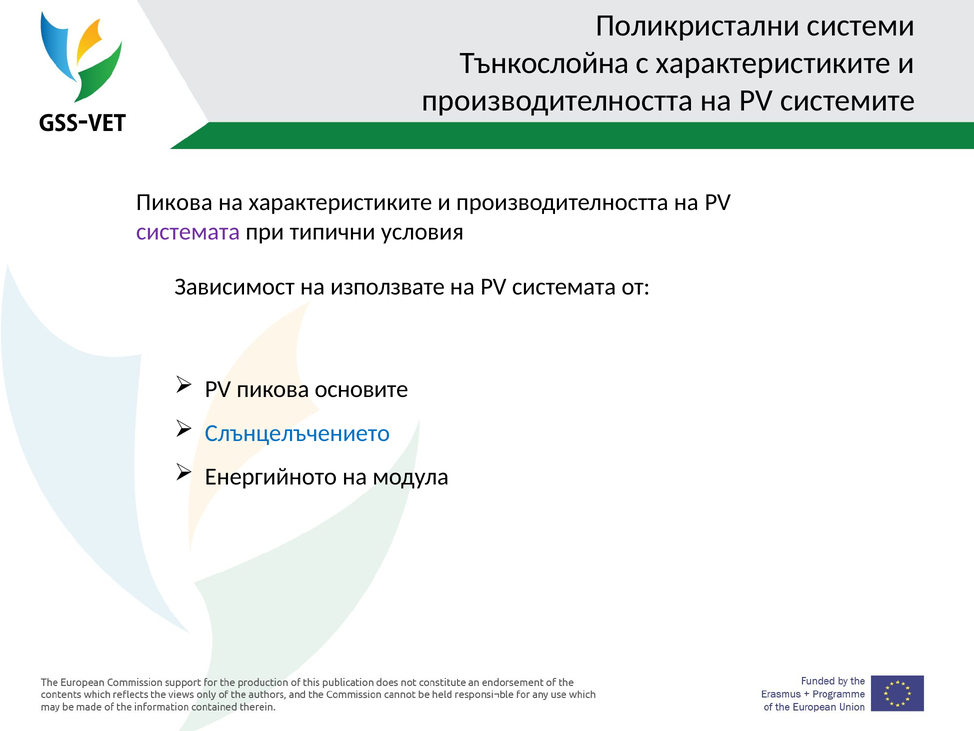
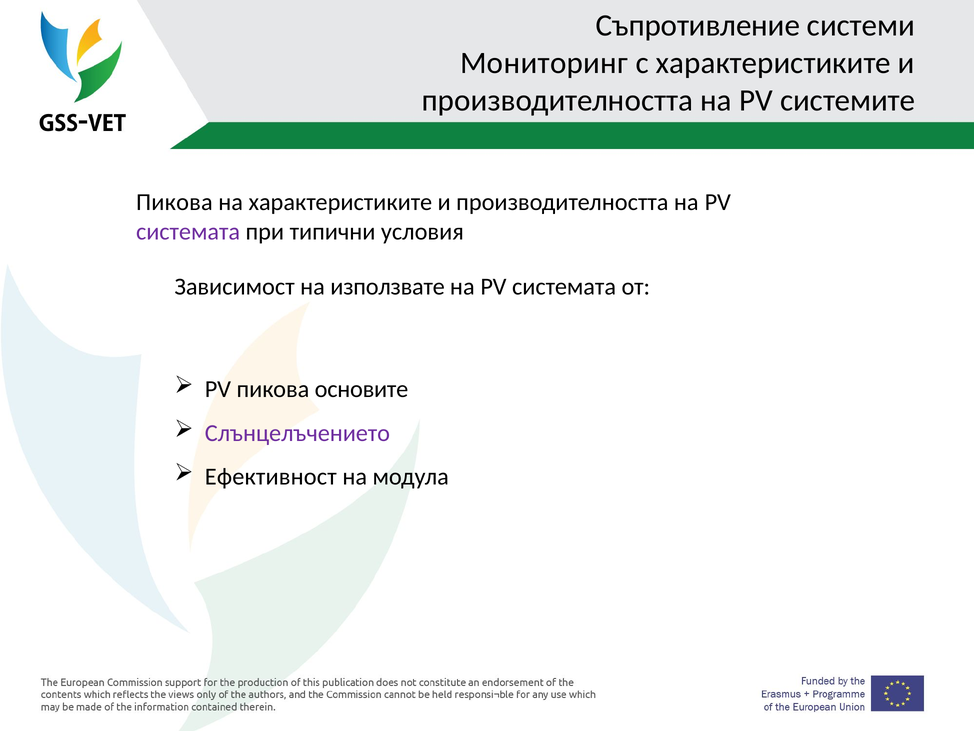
Поликристални: Поликристални -> Съпротивление
Тънкослойна: Тънкослойна -> Мониторинг
Слънцелъчението colour: blue -> purple
Енергийното: Енергийното -> Ефективност
